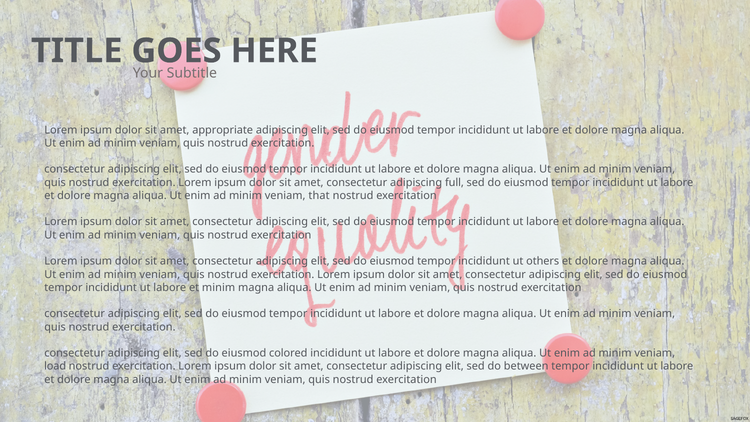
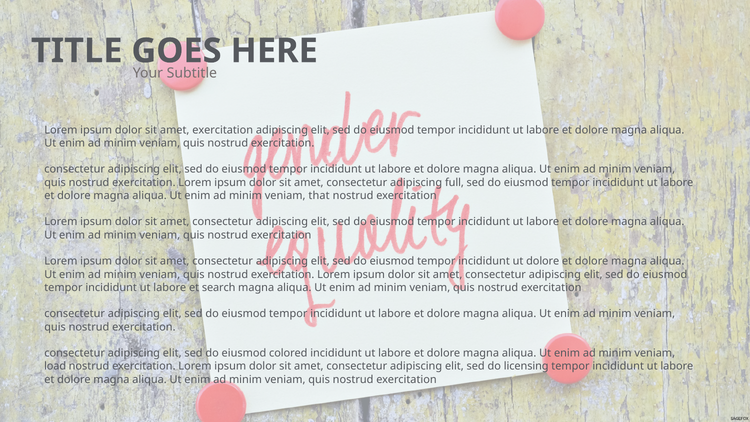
amet appropriate: appropriate -> exercitation
ut others: others -> dolore
et minim: minim -> search
between: between -> licensing
